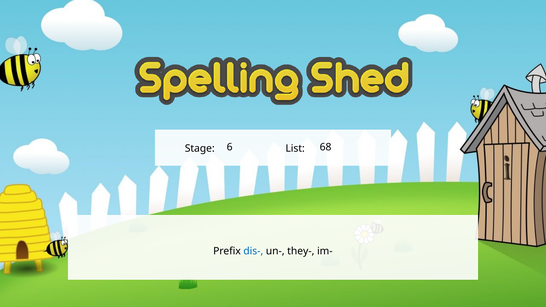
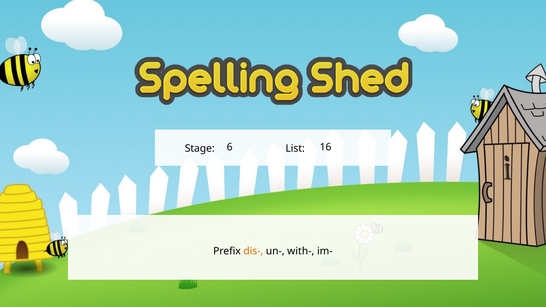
68: 68 -> 16
dis- colour: blue -> orange
they-: they- -> with-
